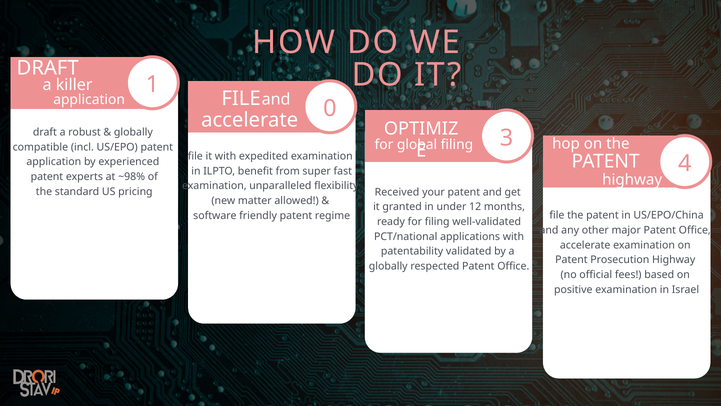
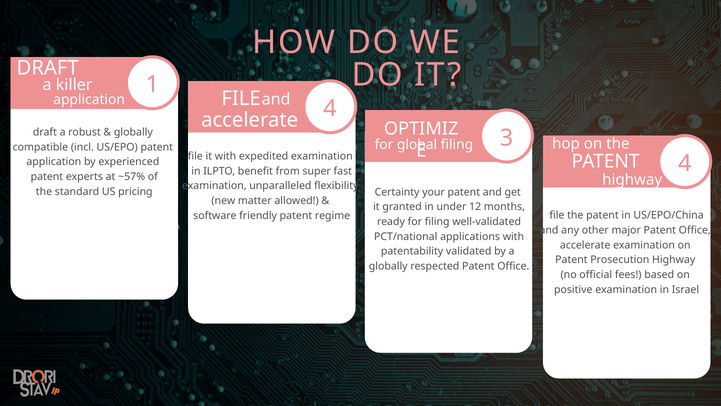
FILE 0: 0 -> 4
~98%: ~98% -> ~57%
Received: Received -> Certainty
